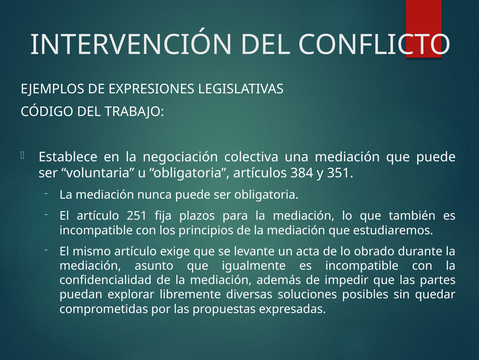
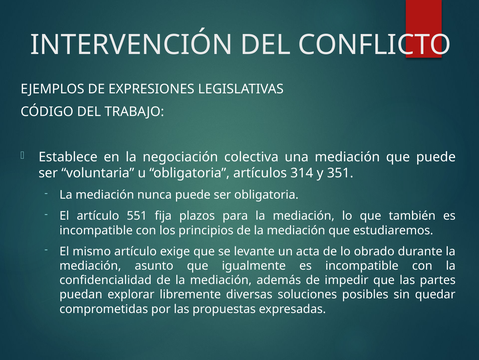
384: 384 -> 314
251: 251 -> 551
